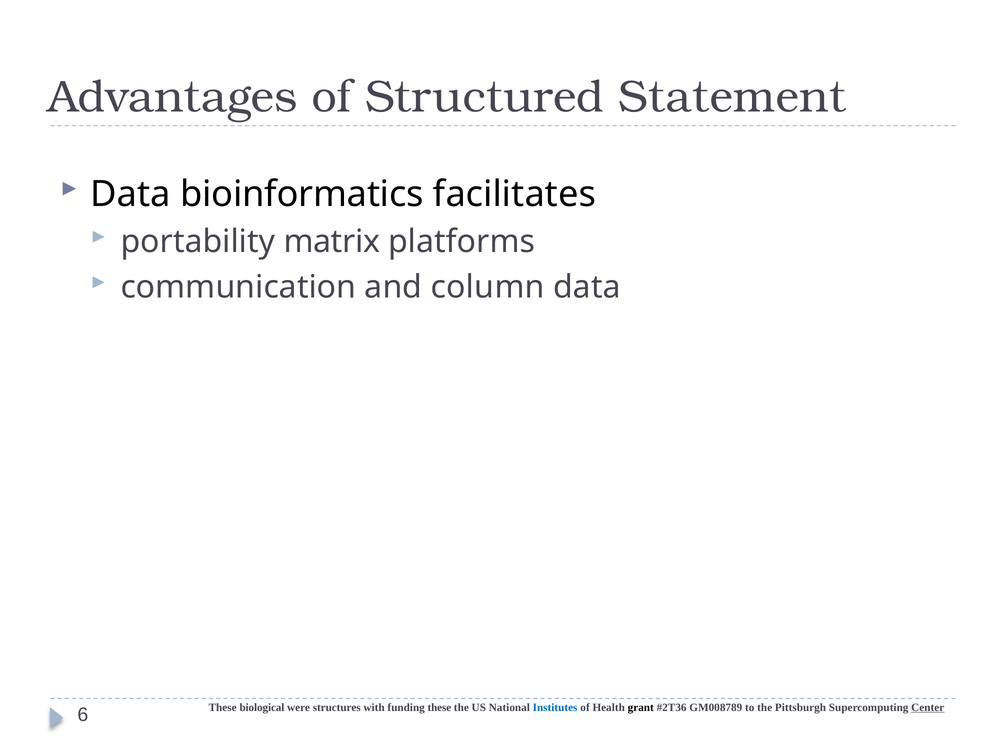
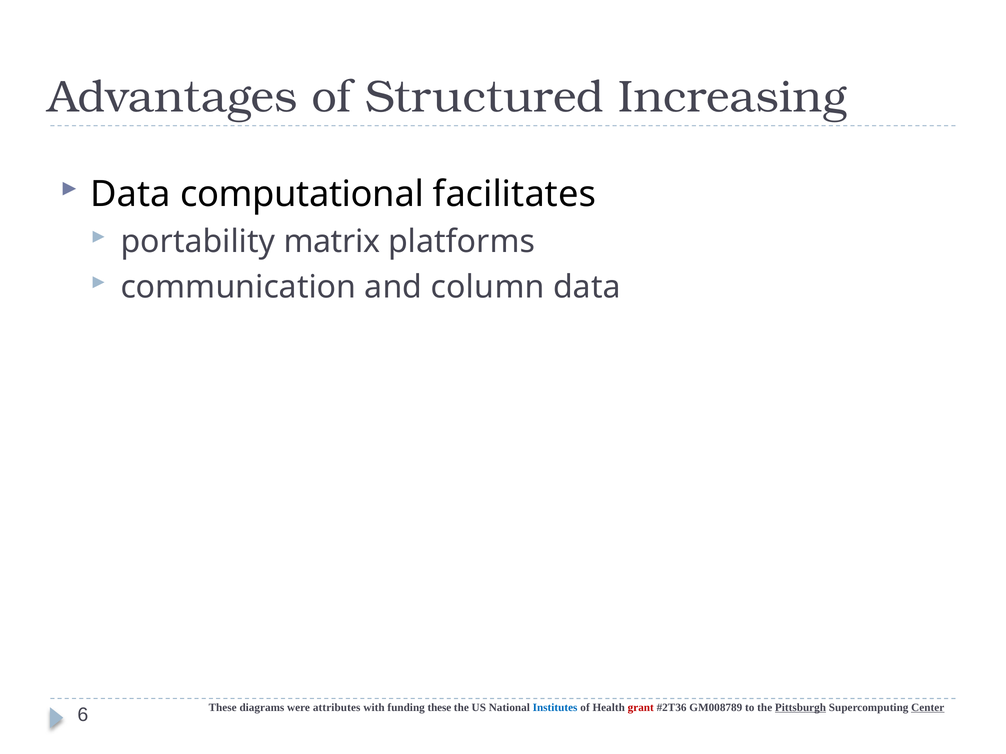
Statement: Statement -> Increasing
bioinformatics: bioinformatics -> computational
biological: biological -> diagrams
structures: structures -> attributes
grant colour: black -> red
Pittsburgh underline: none -> present
